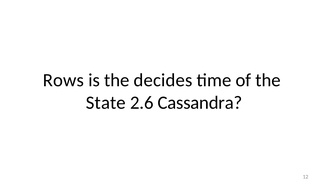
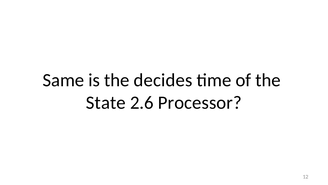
Rows: Rows -> Same
Cassandra: Cassandra -> Processor
